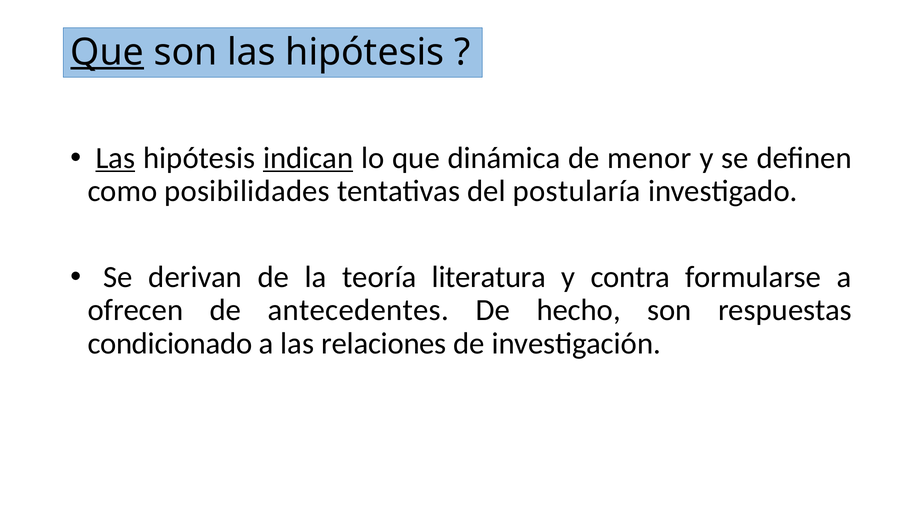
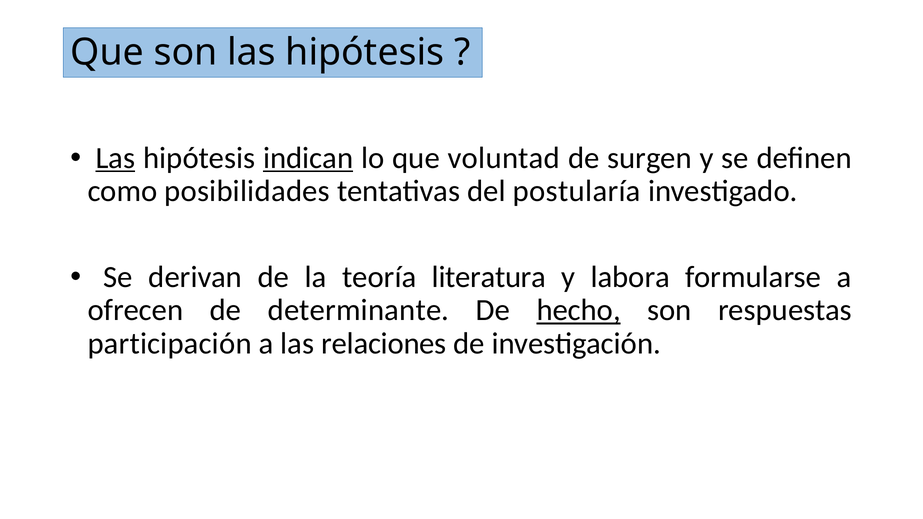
Que at (107, 52) underline: present -> none
dinámica: dinámica -> voluntad
menor: menor -> surgen
contra: contra -> labora
antecedentes: antecedentes -> determinante
hecho underline: none -> present
condicionado: condicionado -> participación
